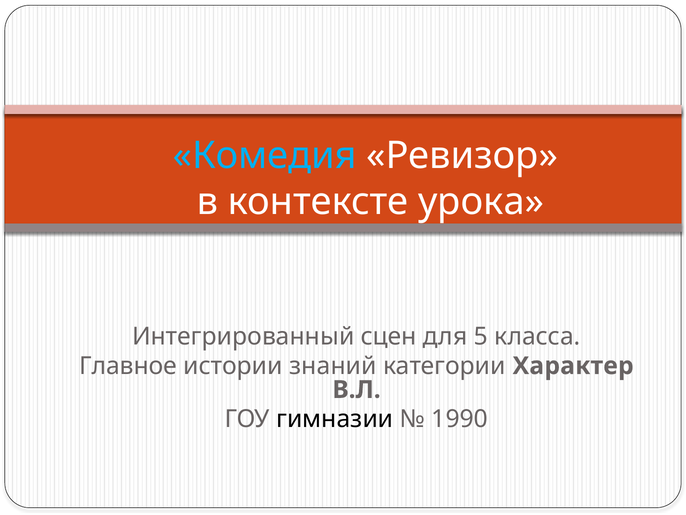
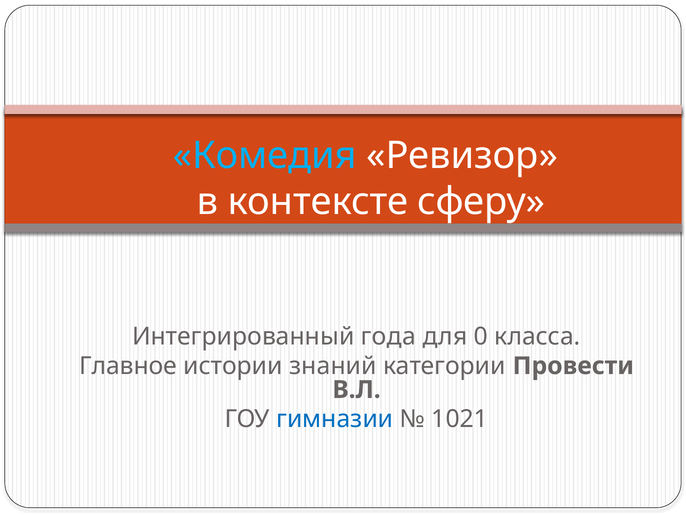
урока: урока -> сферу
сцен: сцен -> года
5: 5 -> 0
Характер: Характер -> Провести
гимназии colour: black -> blue
1990: 1990 -> 1021
